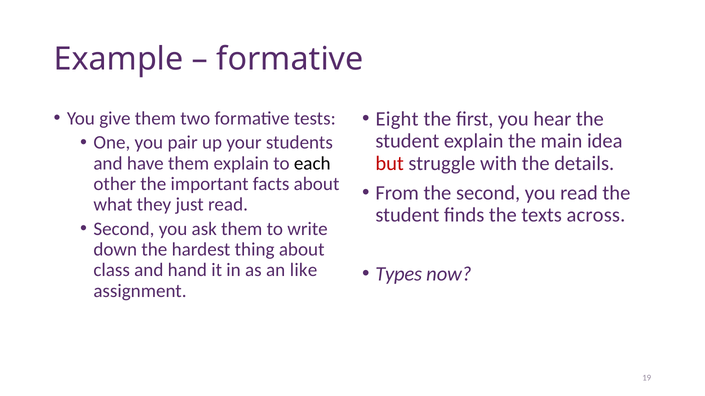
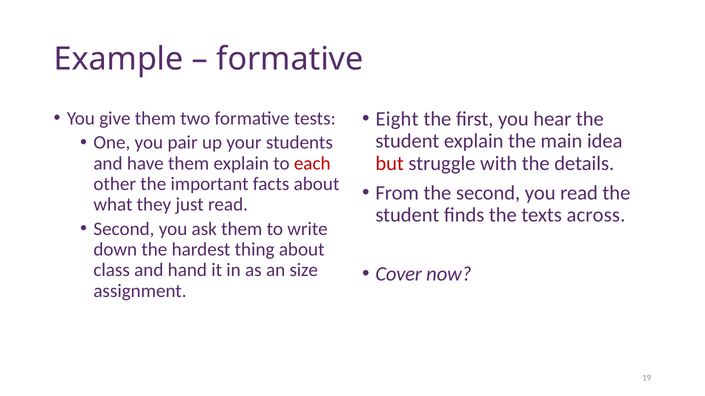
each colour: black -> red
like: like -> size
Types: Types -> Cover
